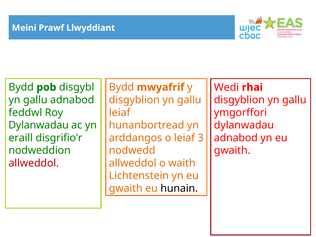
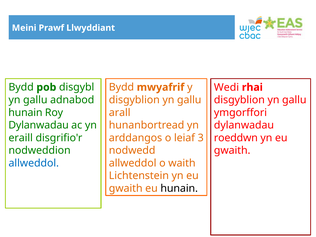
feddwl at (25, 113): feddwl -> hunain
leiaf at (120, 113): leiaf -> arall
adnabod at (236, 138): adnabod -> roeddwn
allweddol at (34, 163) colour: red -> blue
